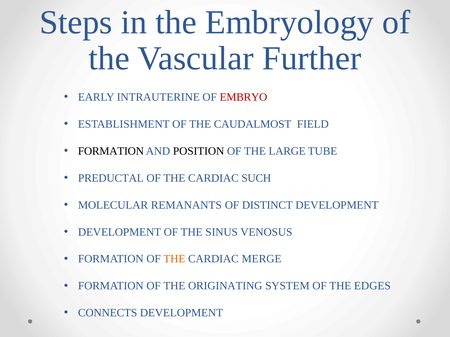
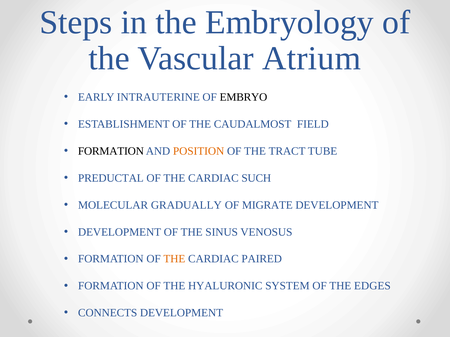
Further: Further -> Atrium
EMBRYO colour: red -> black
POSITION colour: black -> orange
LARGE: LARGE -> TRACT
REMANANTS: REMANANTS -> GRADUALLY
DISTINCT: DISTINCT -> MIGRATE
MERGE: MERGE -> PAIRED
ORIGINATING: ORIGINATING -> HYALURONIC
